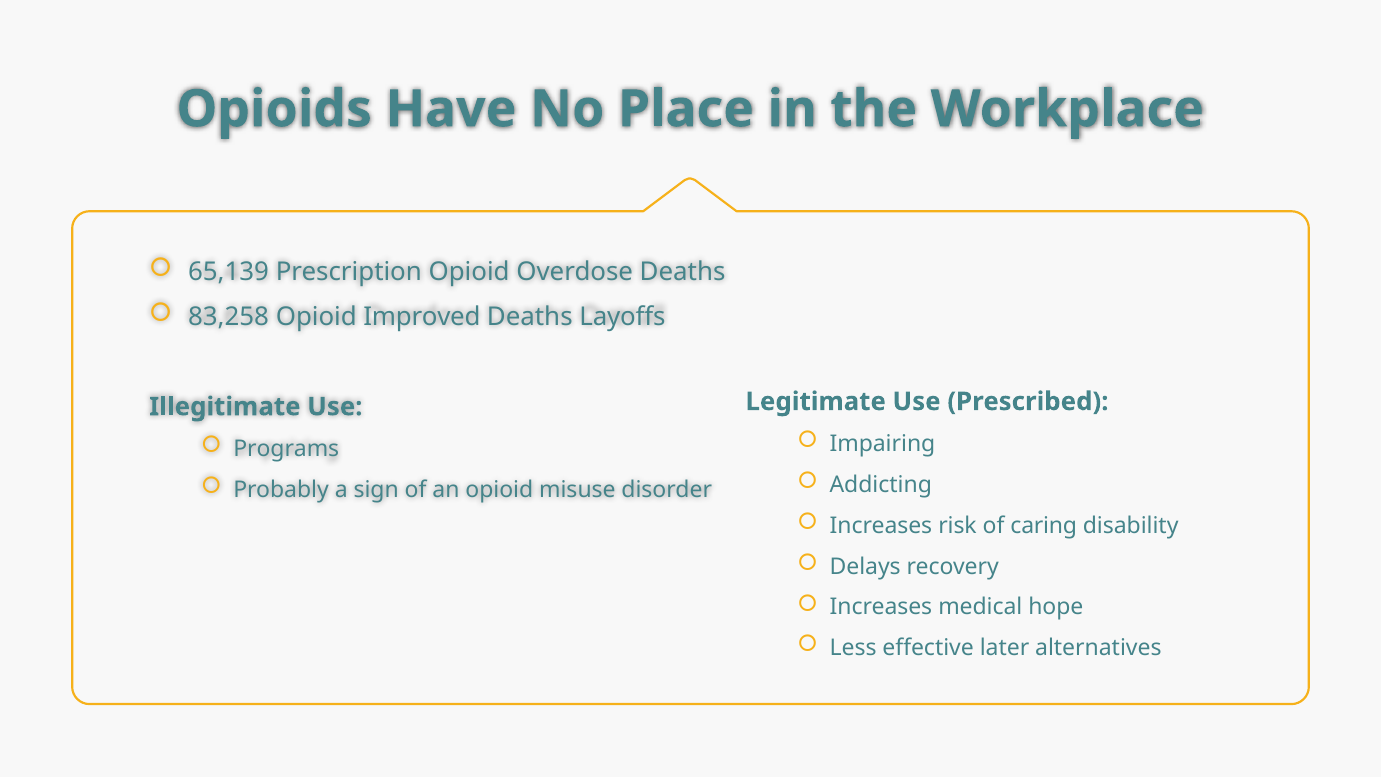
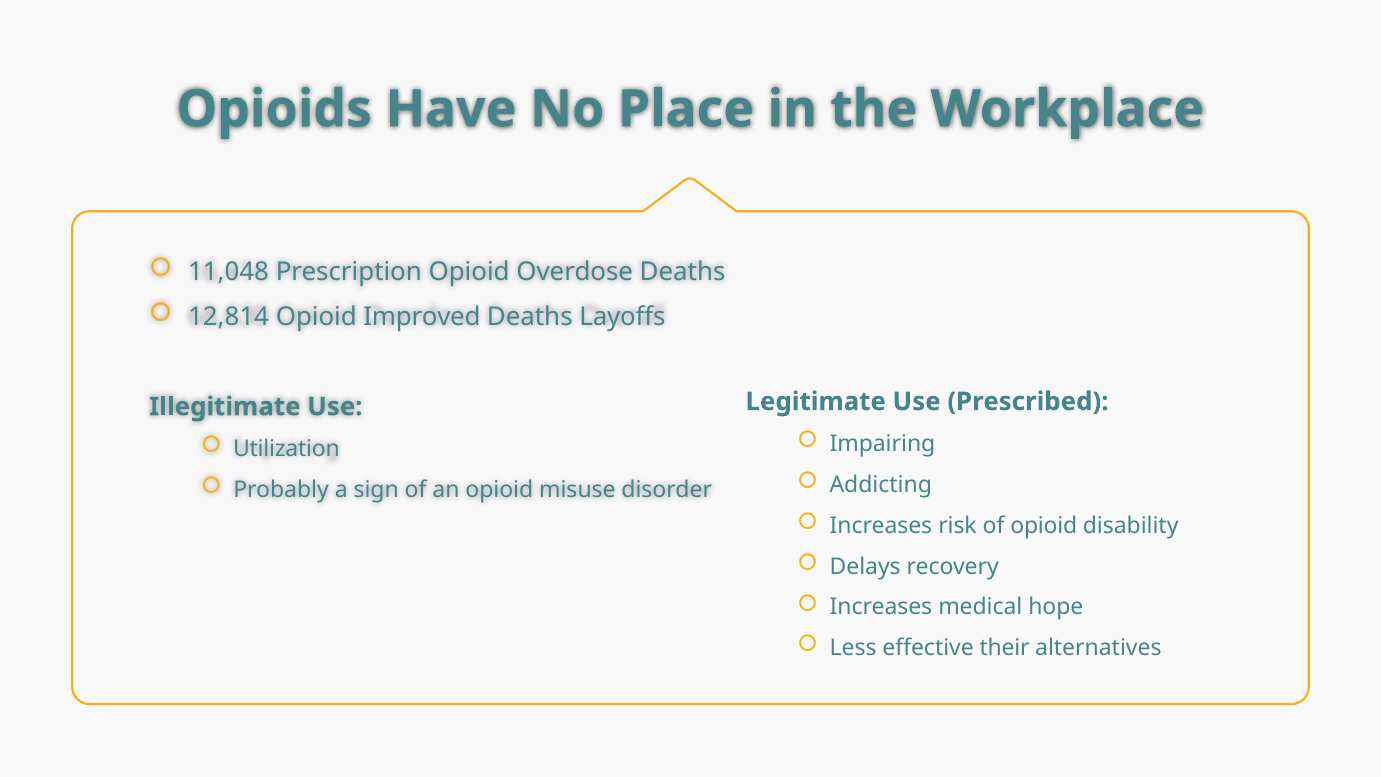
65,139: 65,139 -> 11,048
83,258: 83,258 -> 12,814
Programs: Programs -> Utilization
of caring: caring -> opioid
later: later -> their
